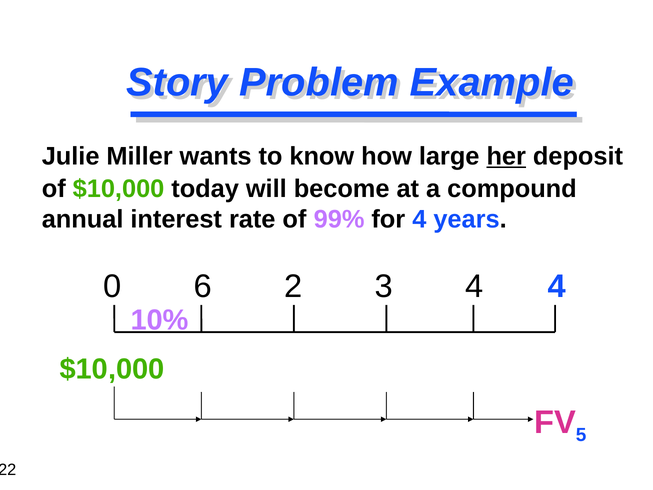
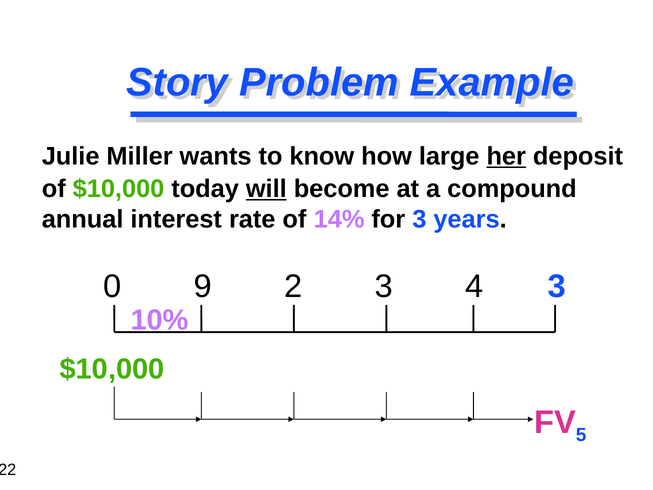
will underline: none -> present
99%: 99% -> 14%
for 4: 4 -> 3
6: 6 -> 9
4 4: 4 -> 3
